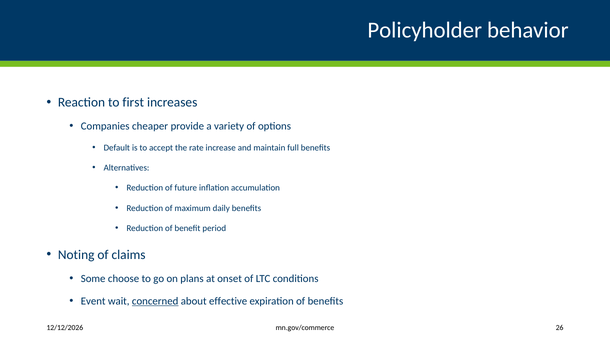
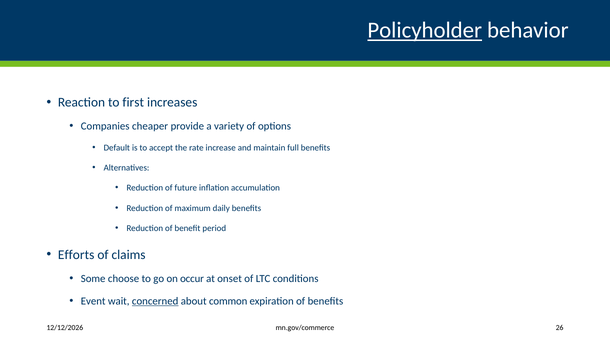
Policyholder underline: none -> present
Noting: Noting -> Efforts
plans: plans -> occur
effective: effective -> common
